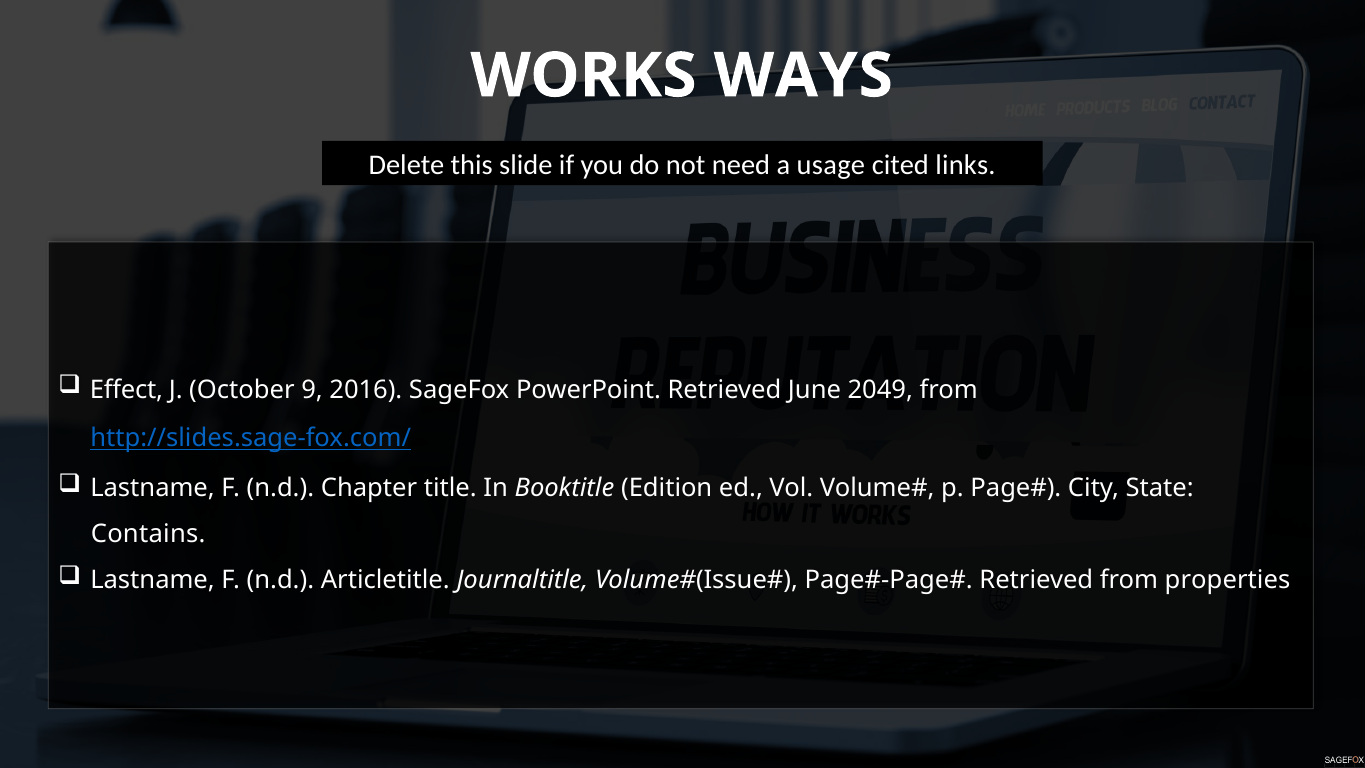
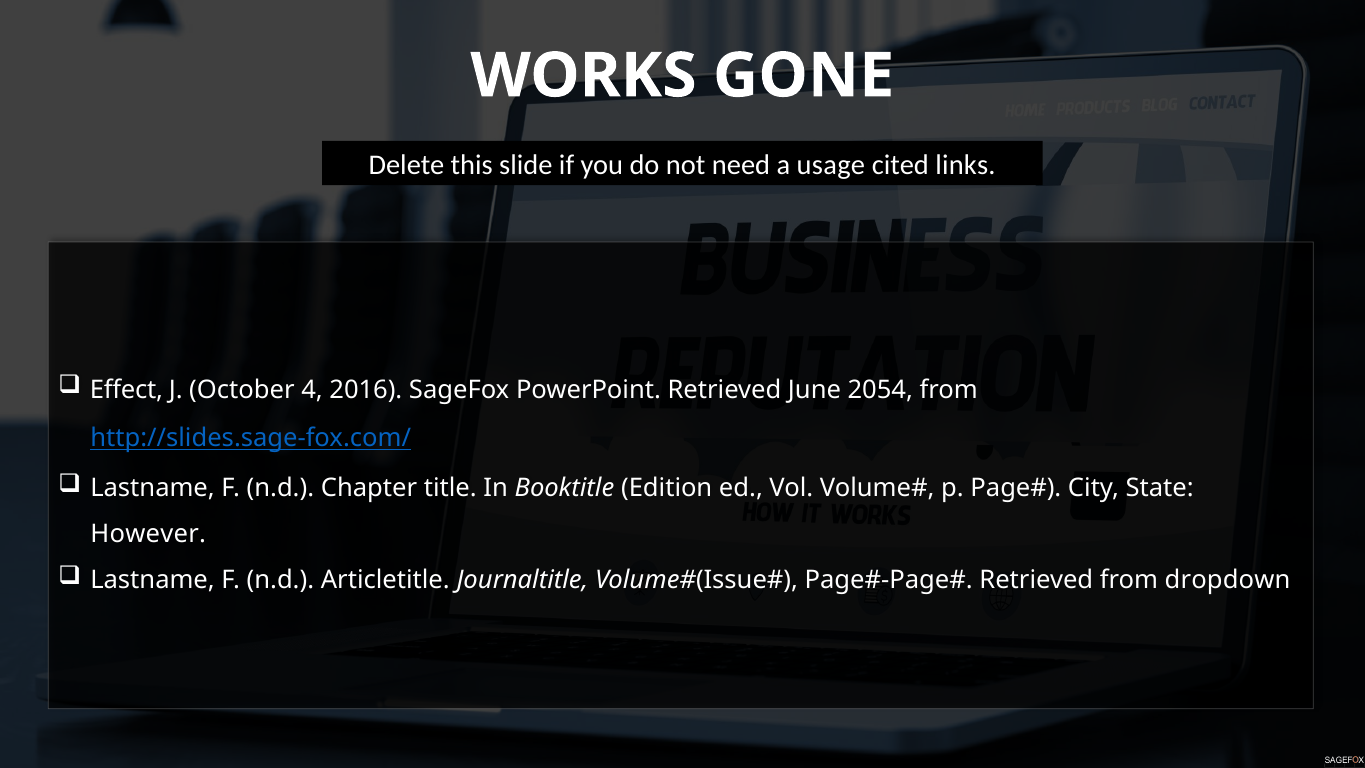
WAYS: WAYS -> GONE
9: 9 -> 4
2049: 2049 -> 2054
Contains: Contains -> However
properties: properties -> dropdown
